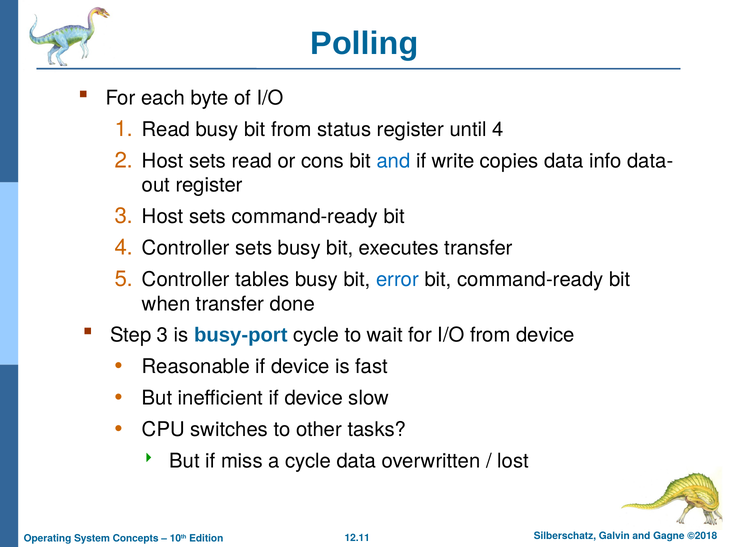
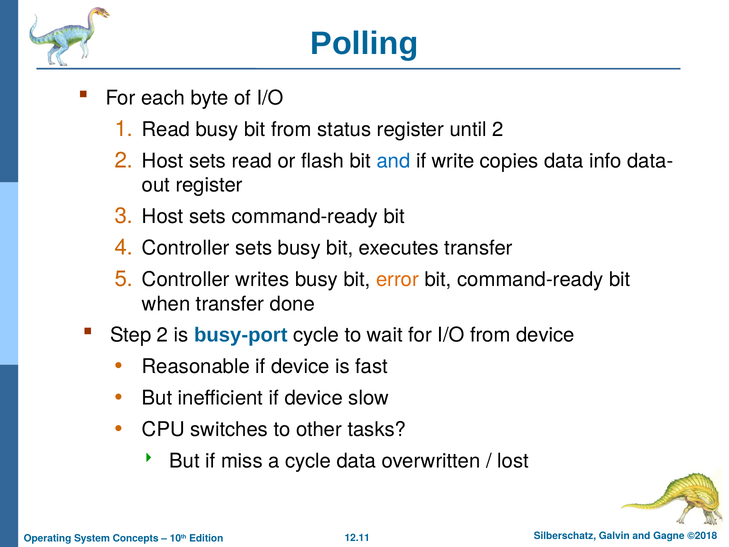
until 4: 4 -> 2
cons: cons -> flash
tables: tables -> writes
error colour: blue -> orange
Step 3: 3 -> 2
